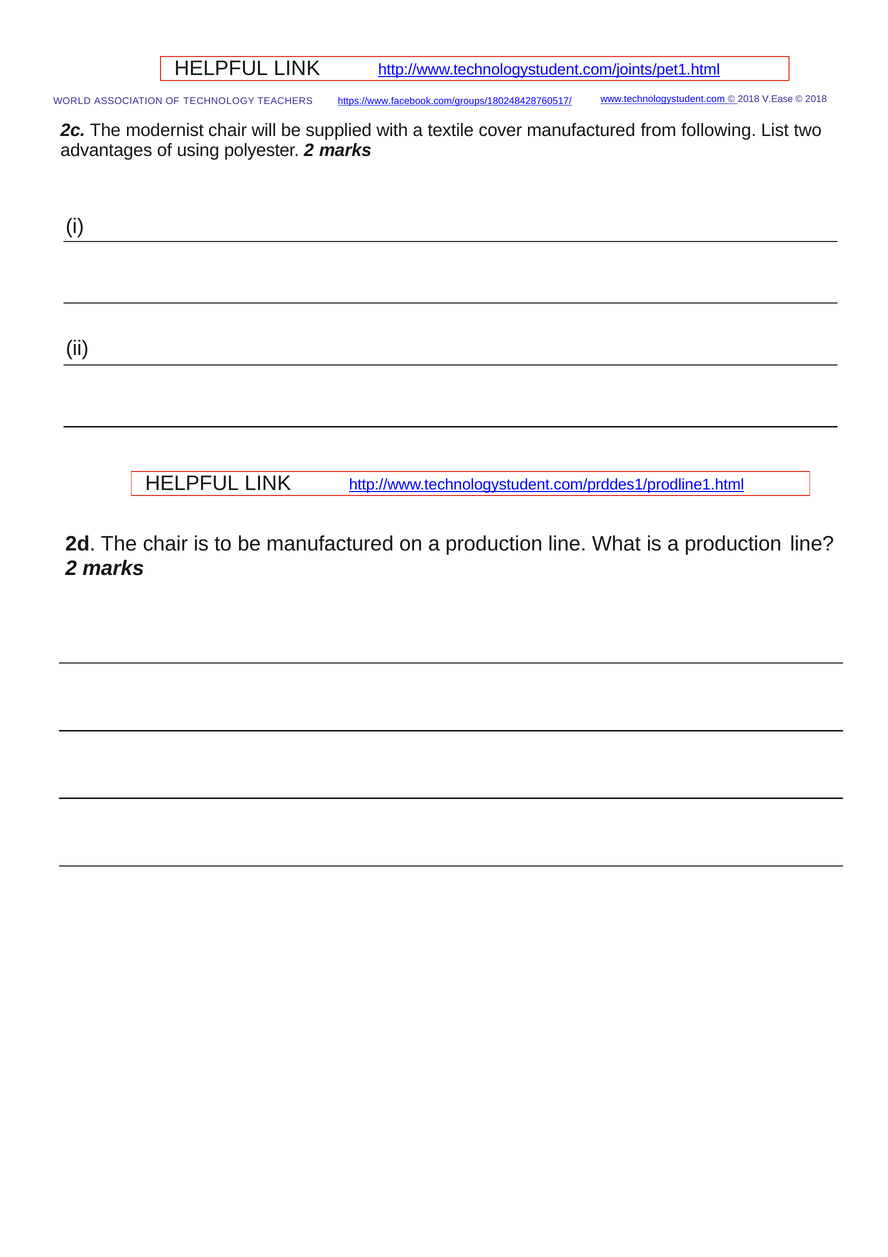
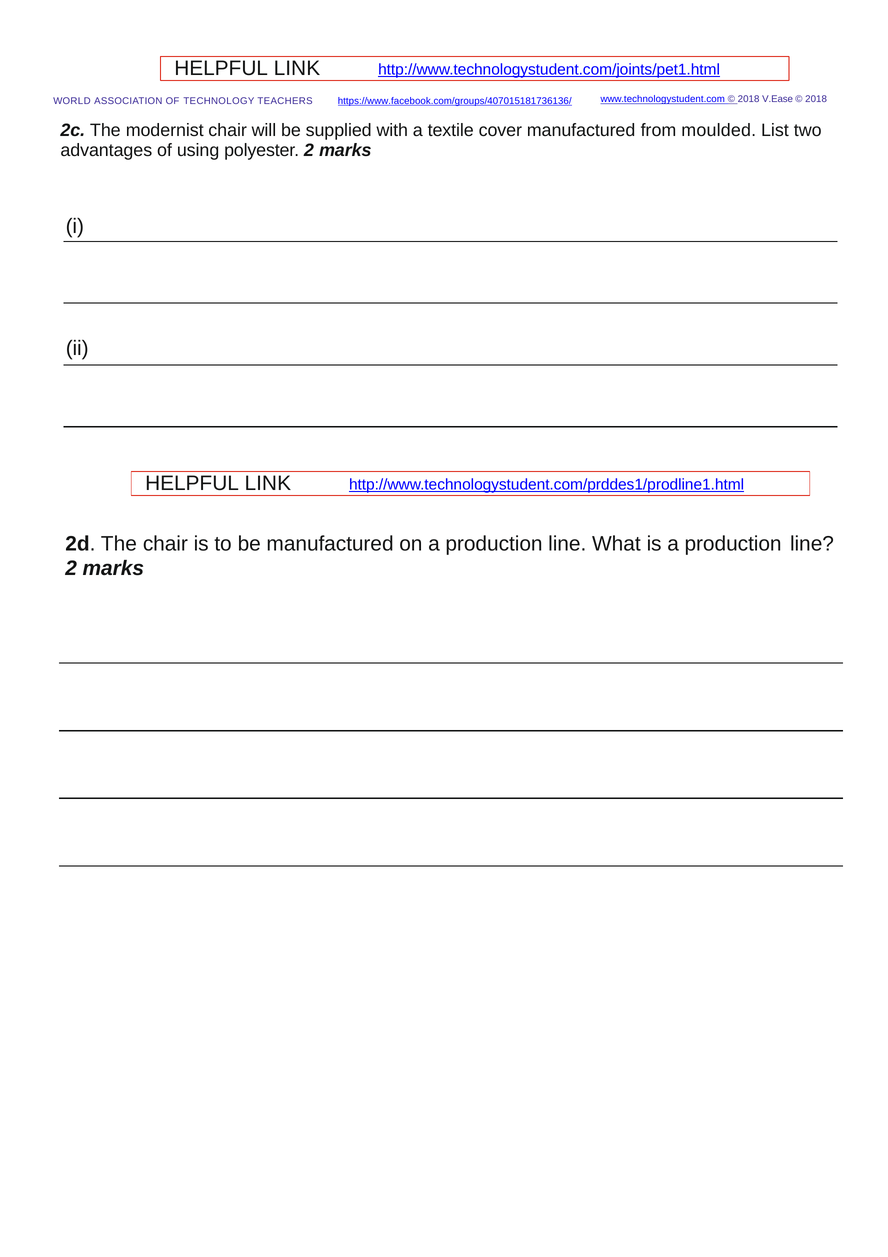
https://www.facebook.com/groups/180248428760517/: https://www.facebook.com/groups/180248428760517/ -> https://www.facebook.com/groups/407015181736136/
following: following -> moulded
